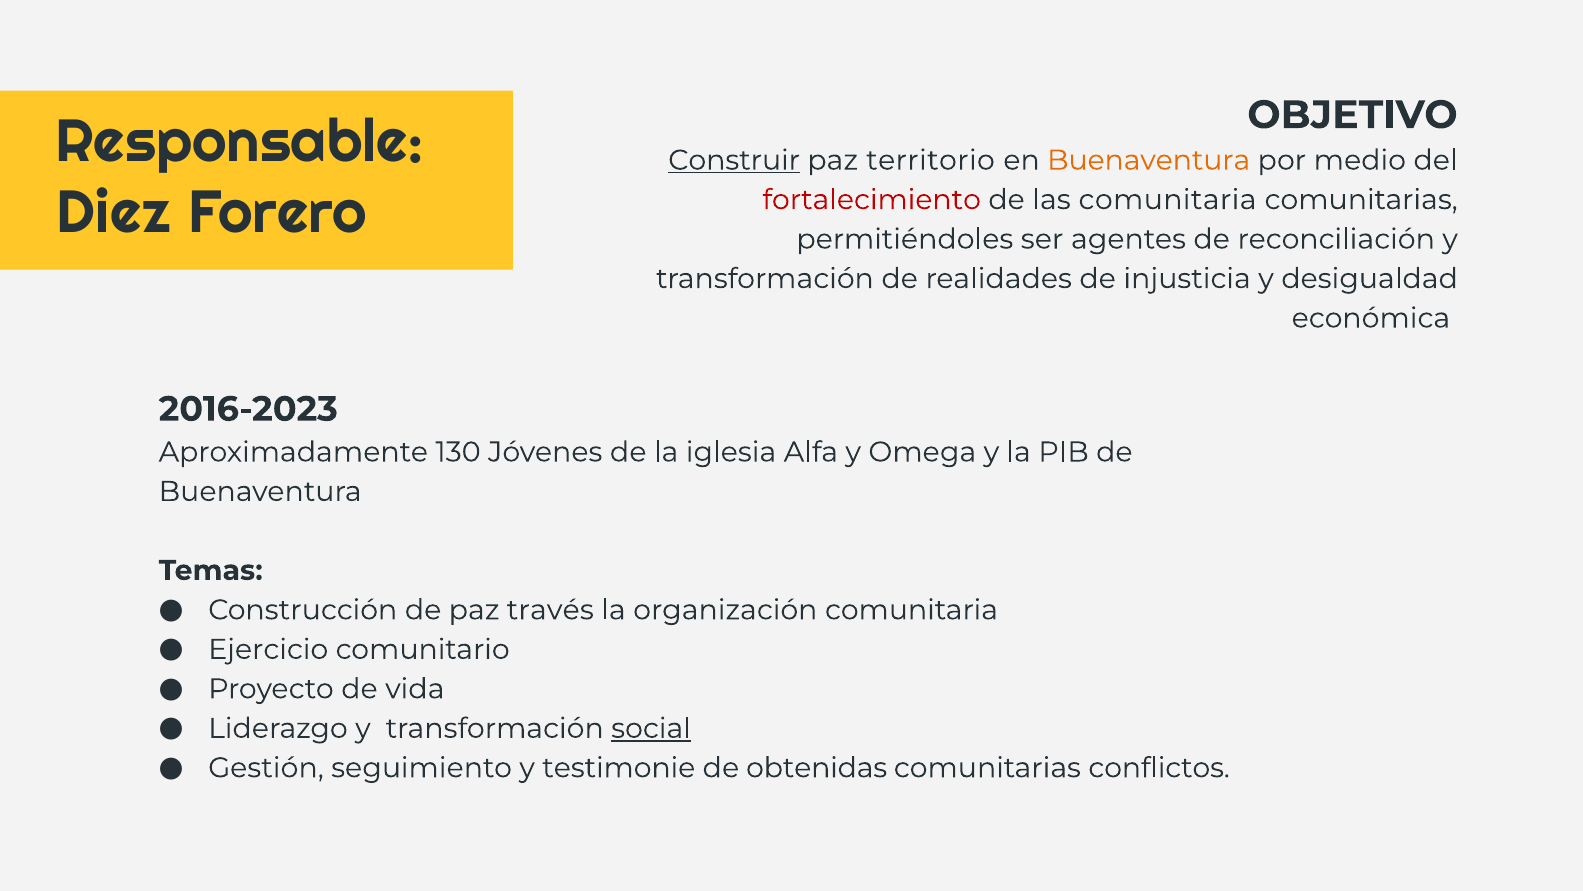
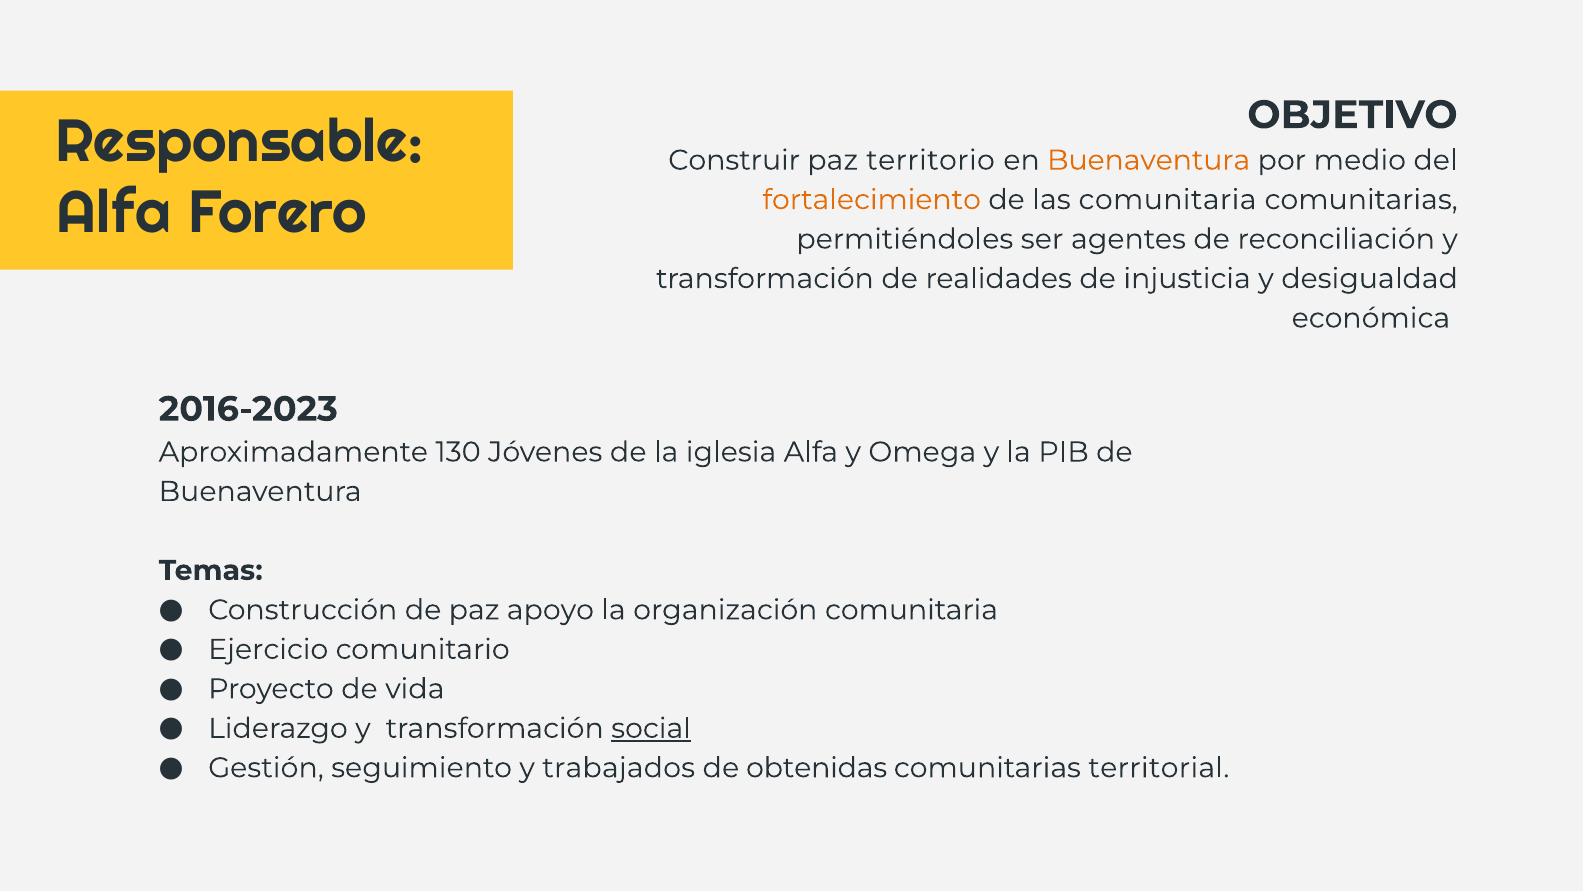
Construir underline: present -> none
Diez at (114, 213): Diez -> Alfa
fortalecimiento colour: red -> orange
través: través -> apoyo
testimonie: testimonie -> trabajados
conflictos: conflictos -> territorial
